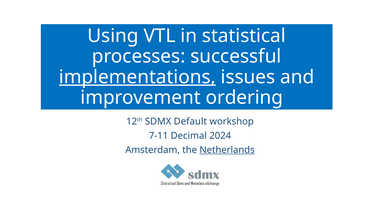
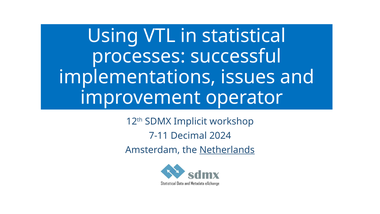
implementations underline: present -> none
ordering: ordering -> operator
Default: Default -> Implicit
